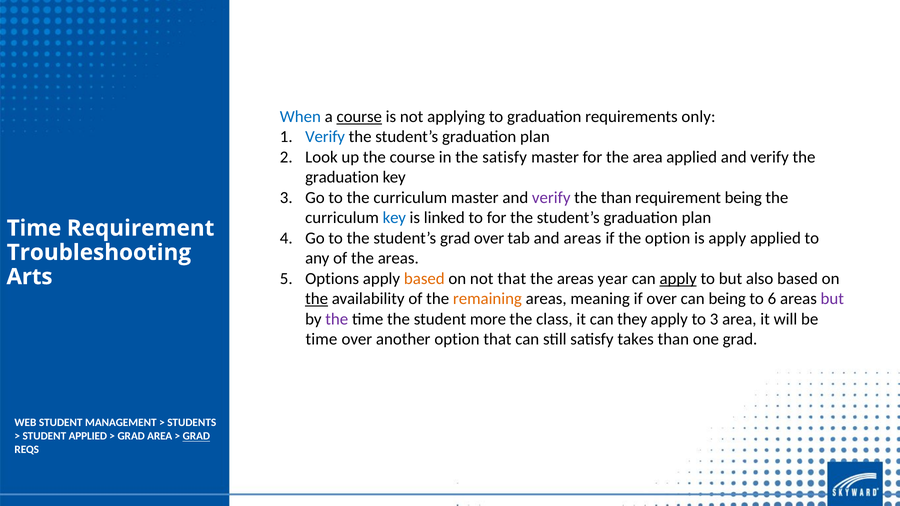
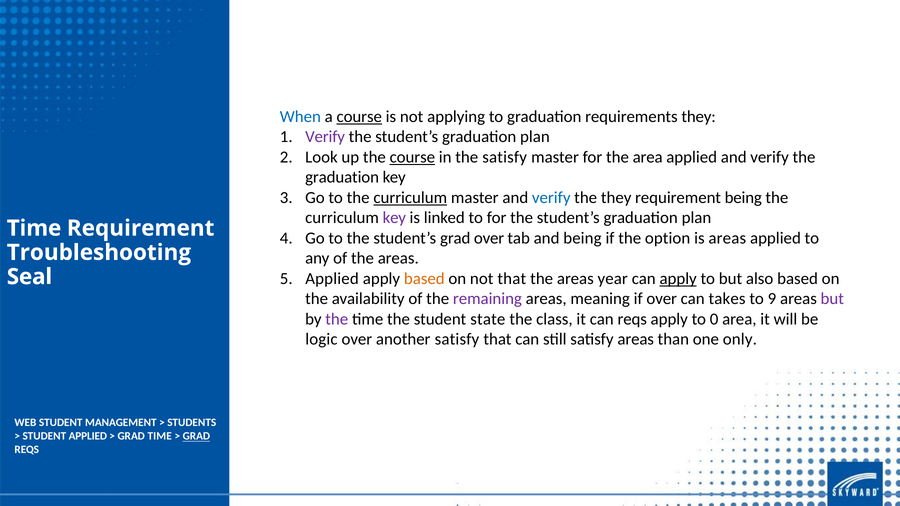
requirements only: only -> they
Verify at (325, 137) colour: blue -> purple
course at (412, 157) underline: none -> present
curriculum at (410, 198) underline: none -> present
verify at (551, 198) colour: purple -> blue
the than: than -> they
key at (394, 218) colour: blue -> purple
and areas: areas -> being
is apply: apply -> areas
Arts: Arts -> Seal
Options at (332, 279): Options -> Applied
the at (317, 299) underline: present -> none
remaining colour: orange -> purple
can being: being -> takes
6: 6 -> 9
more: more -> state
can they: they -> reqs
to 3: 3 -> 0
time at (321, 339): time -> logic
another option: option -> satisfy
satisfy takes: takes -> areas
one grad: grad -> only
GRAD AREA: AREA -> TIME
